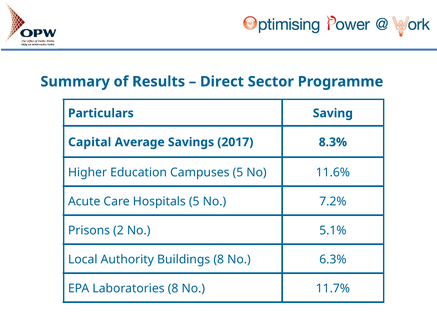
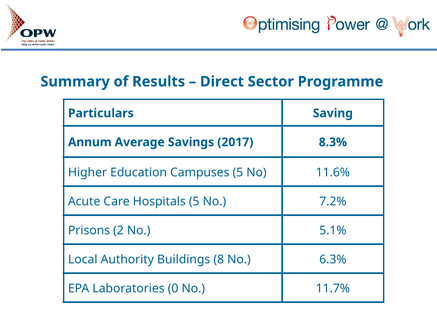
Capital: Capital -> Annum
Laboratories 8: 8 -> 0
